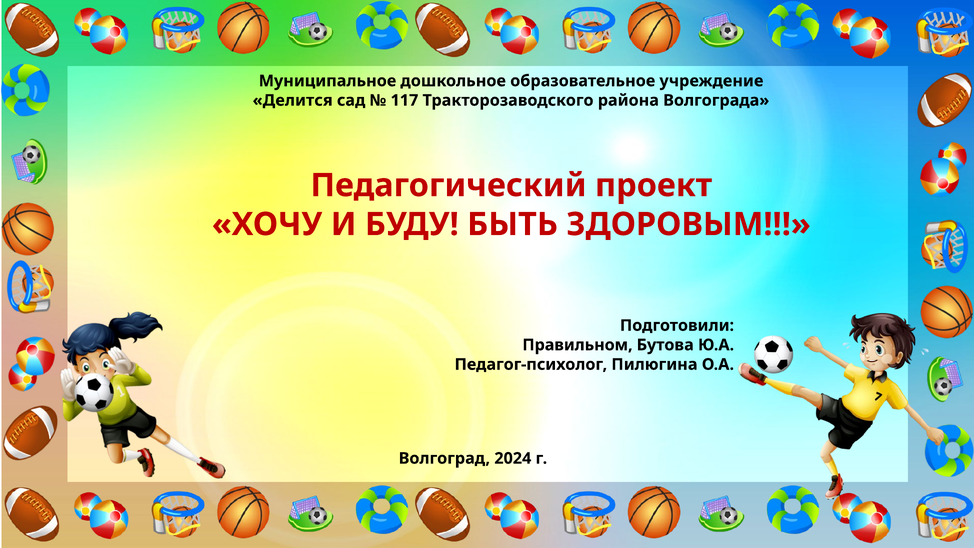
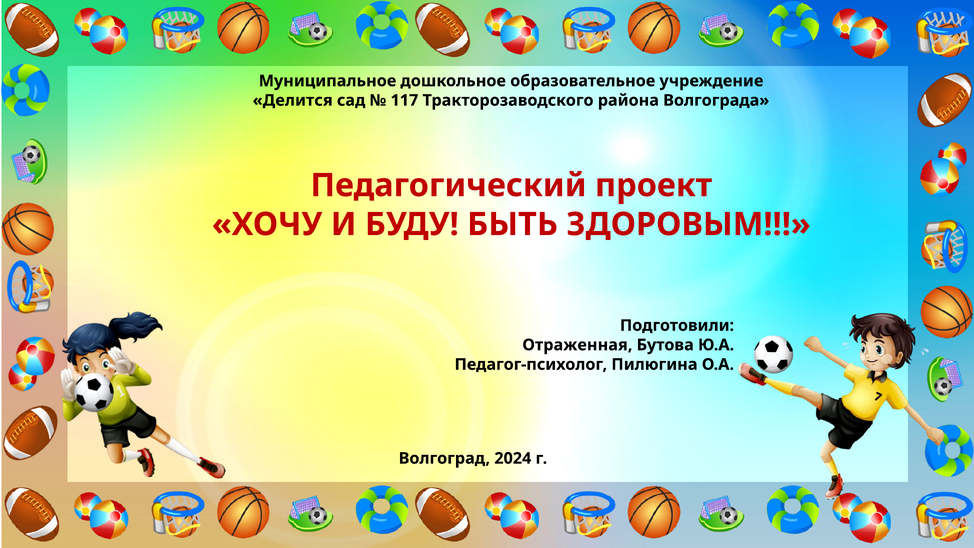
Правильном: Правильном -> Отраженная
